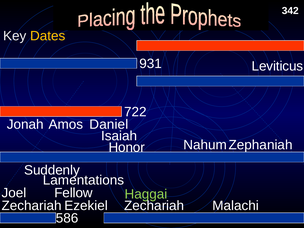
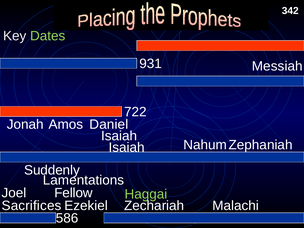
Dates colour: yellow -> light green
Leviticus: Leviticus -> Messiah
Honor at (127, 147): Honor -> Isaiah
Zechariah at (32, 206): Zechariah -> Sacrifices
